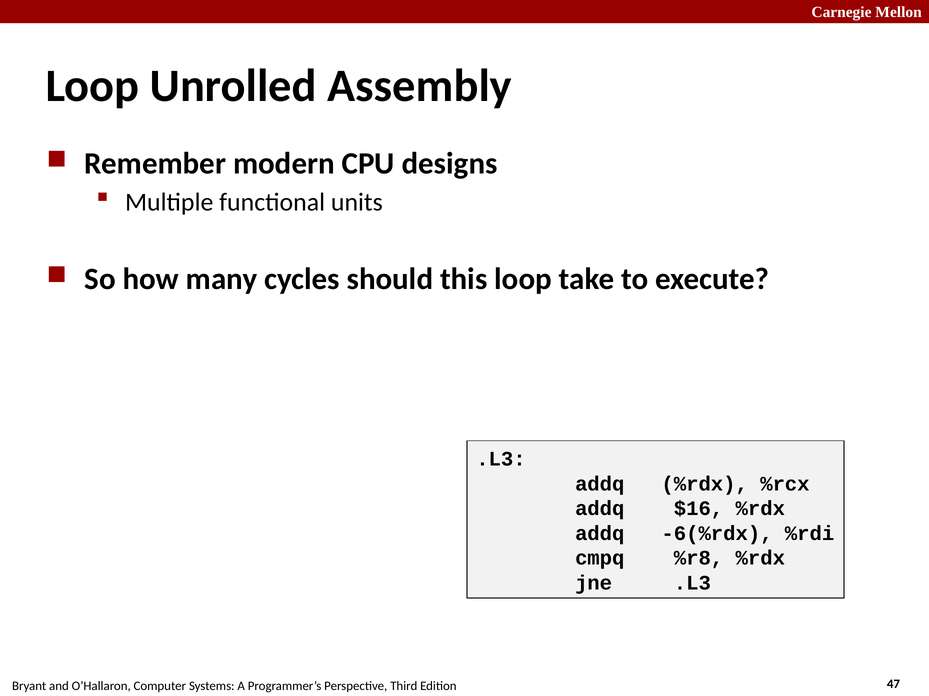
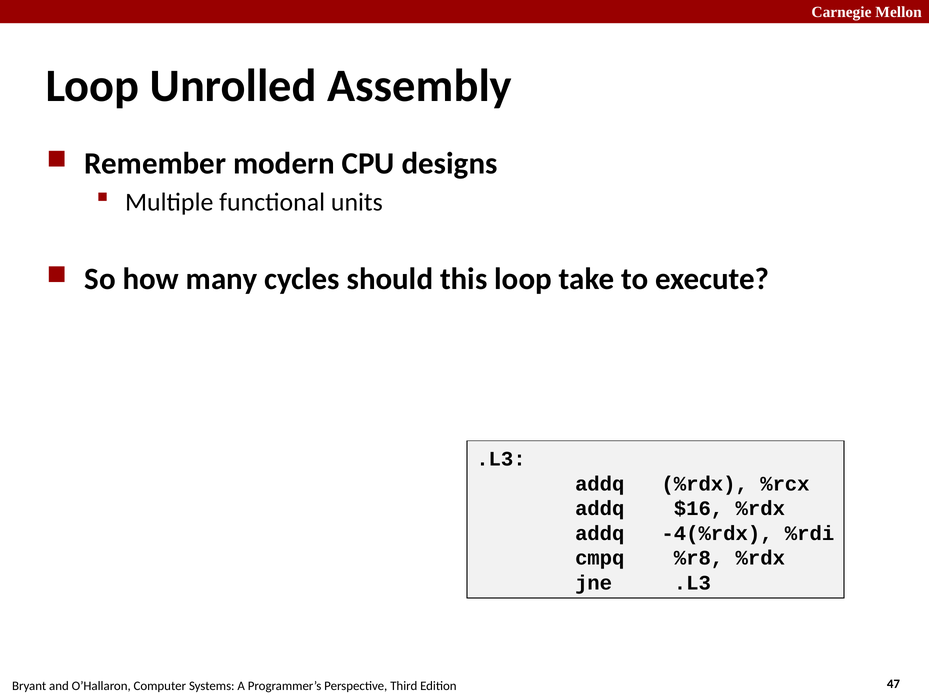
-6(%rdx: -6(%rdx -> -4(%rdx
